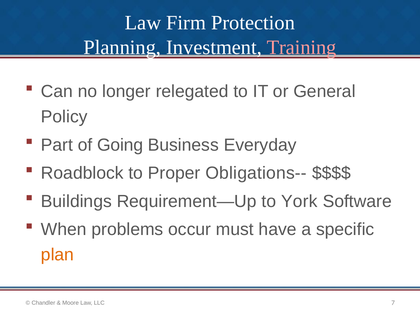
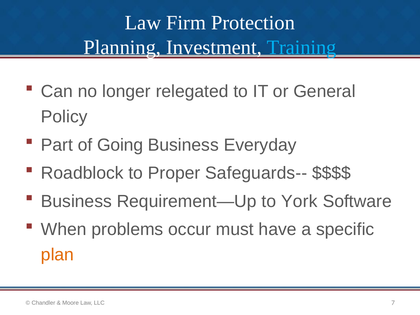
Training colour: pink -> light blue
Obligations--: Obligations-- -> Safeguards--
Buildings at (76, 201): Buildings -> Business
